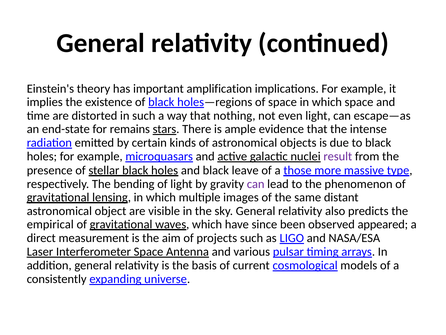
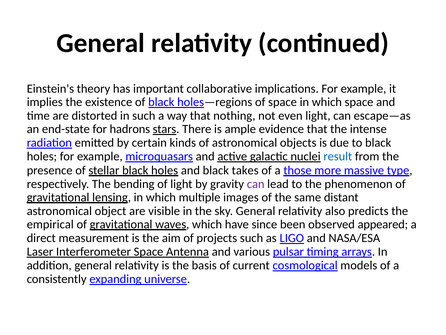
amplification: amplification -> collaborative
remains: remains -> hadrons
result colour: purple -> blue
leave: leave -> takes
